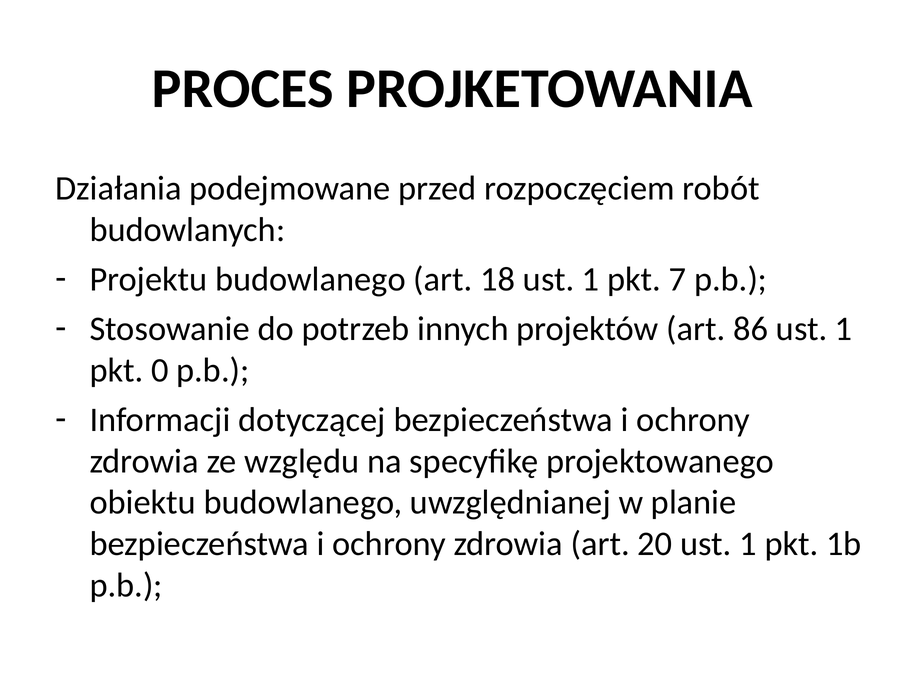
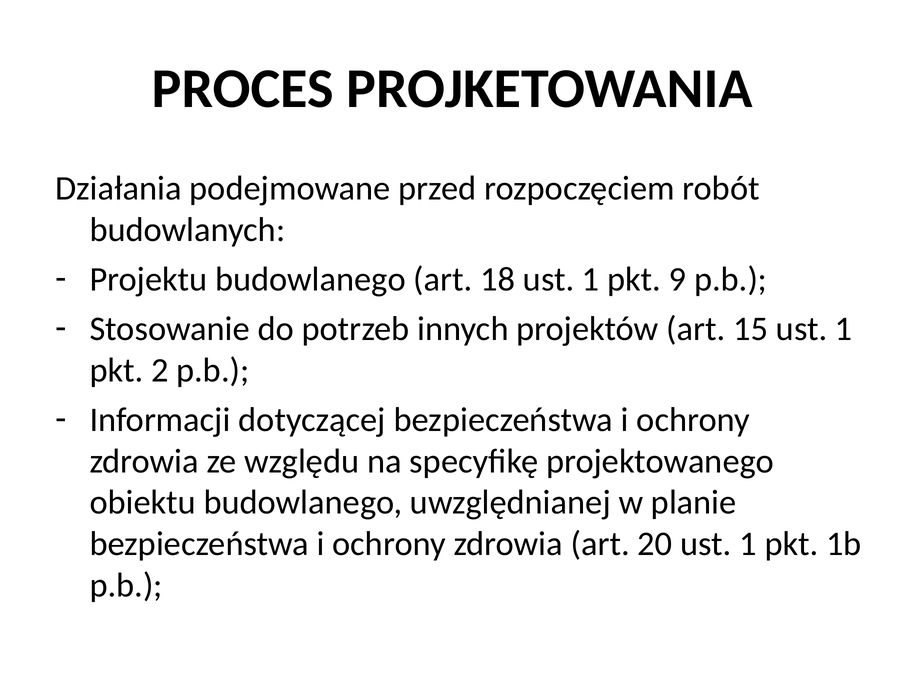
7: 7 -> 9
86: 86 -> 15
0: 0 -> 2
